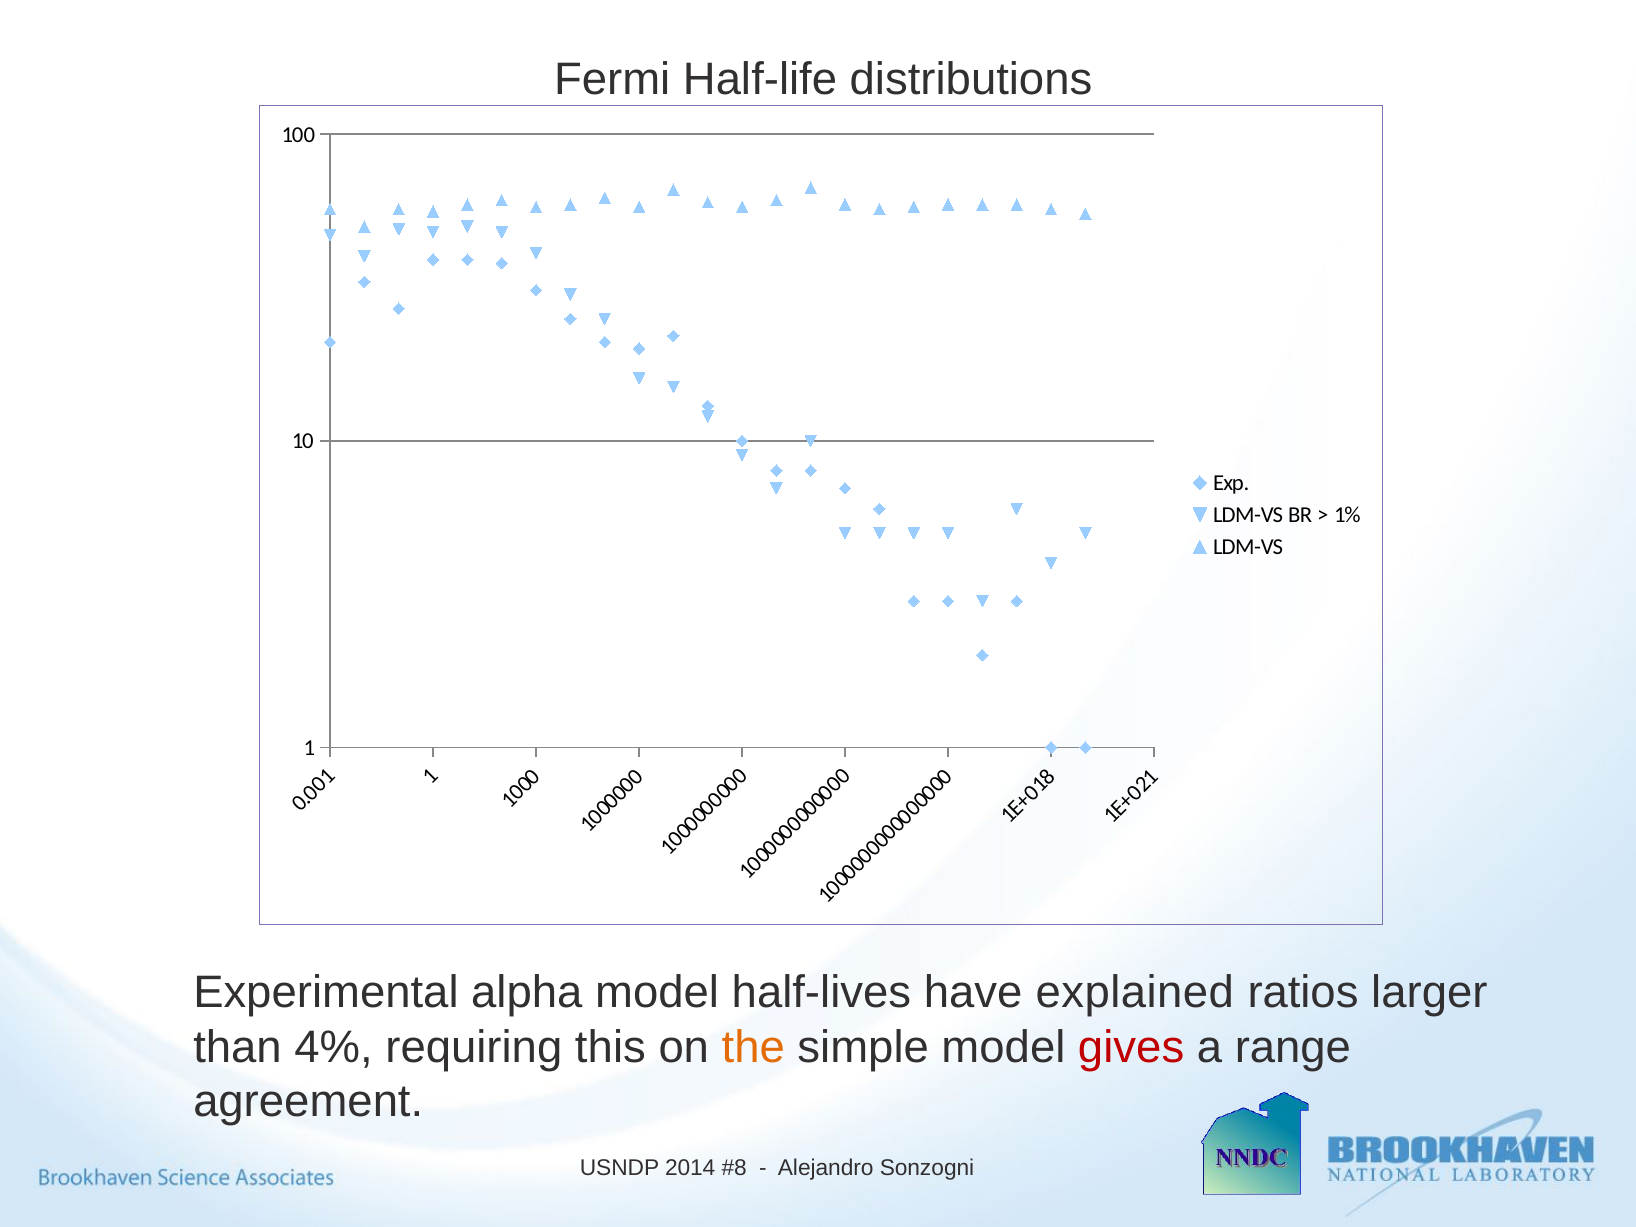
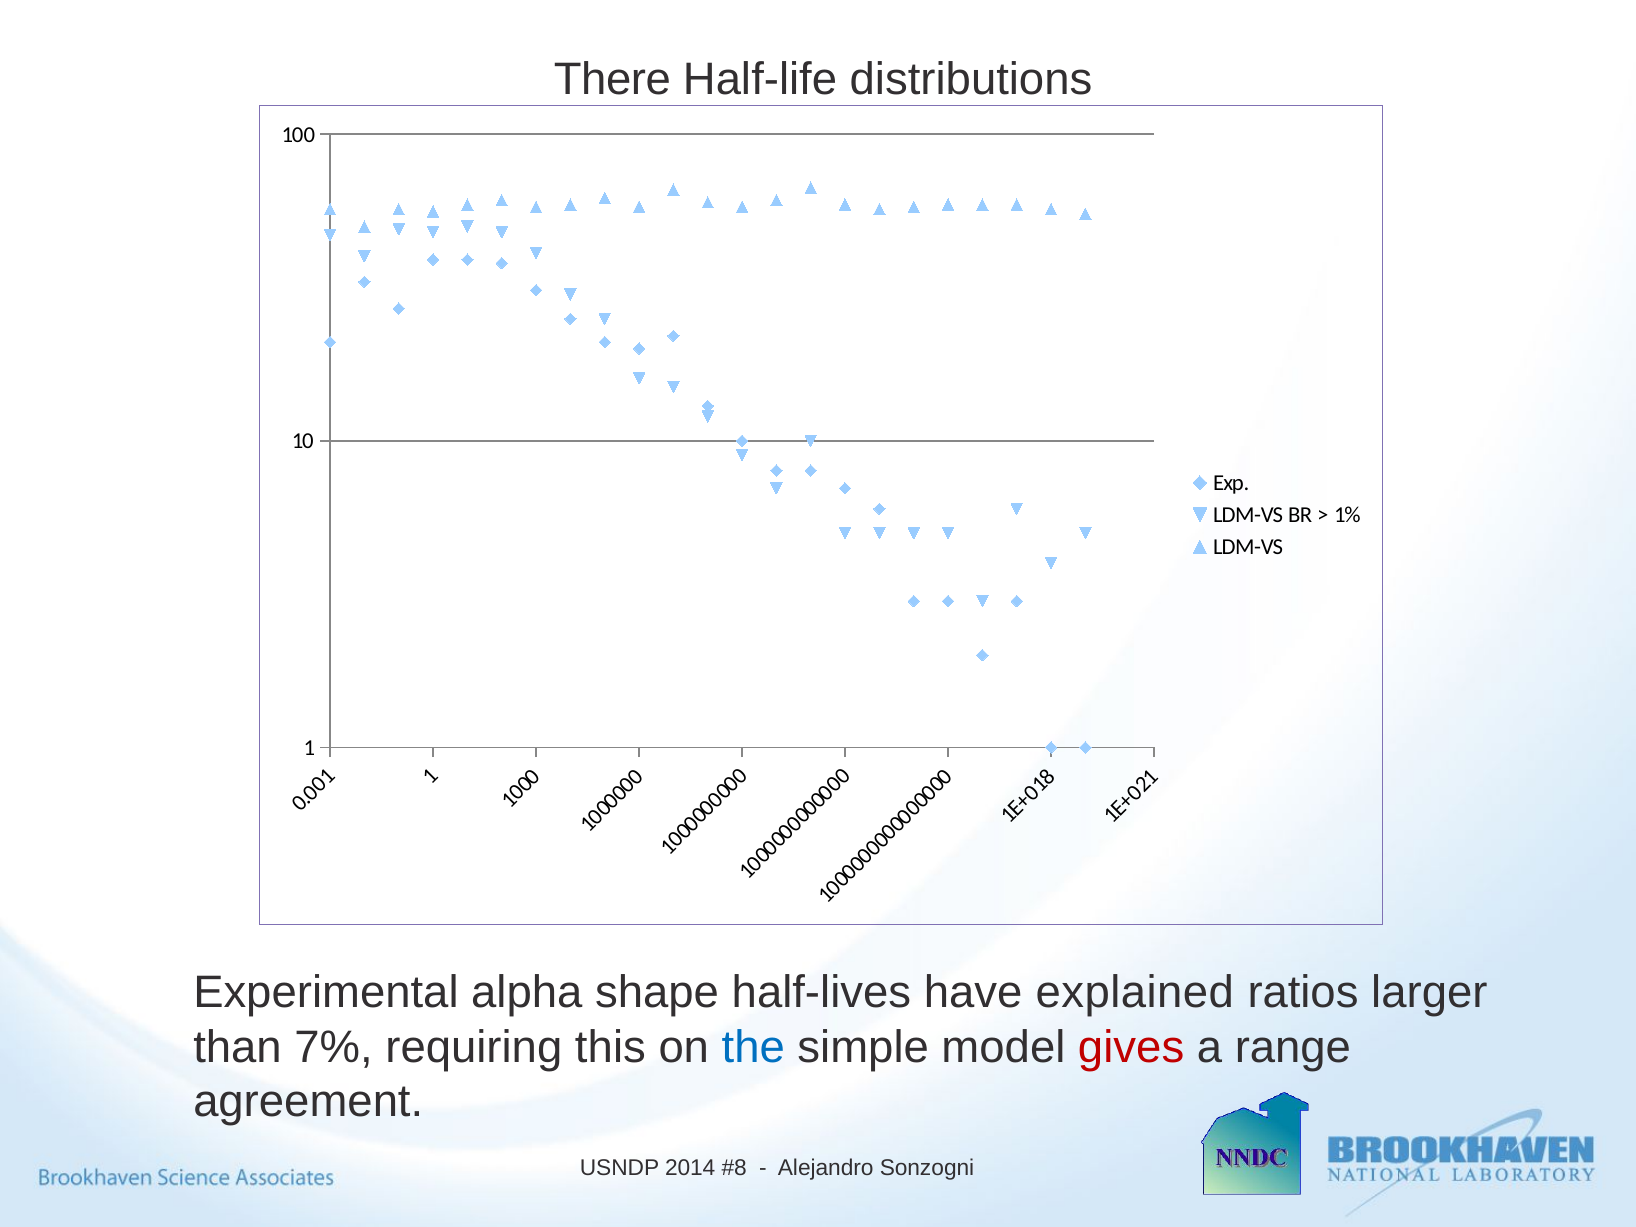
Fermi: Fermi -> There
alpha model: model -> shape
4%: 4% -> 7%
the colour: orange -> blue
